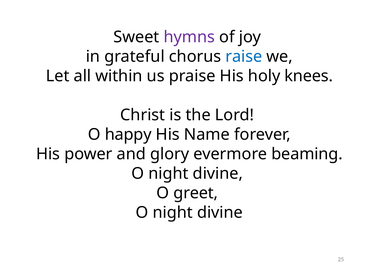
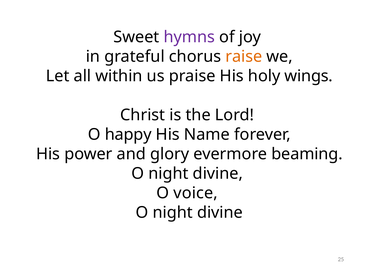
raise colour: blue -> orange
knees: knees -> wings
greet: greet -> voice
